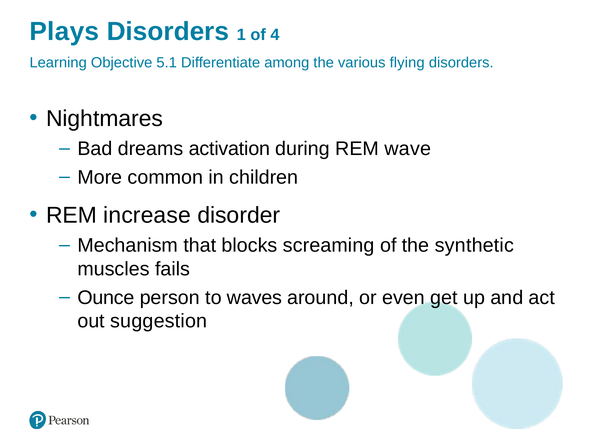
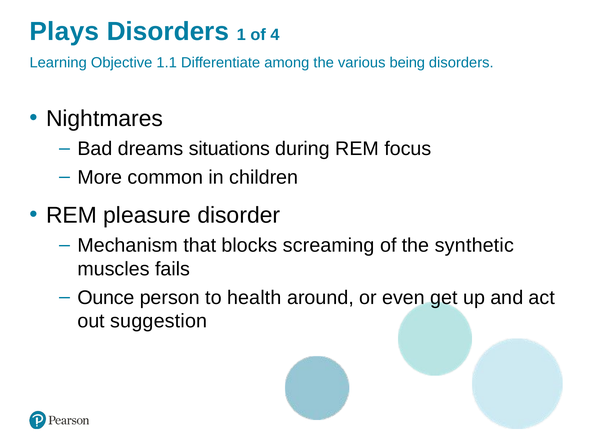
5.1: 5.1 -> 1.1
flying: flying -> being
activation: activation -> situations
wave: wave -> focus
increase: increase -> pleasure
waves: waves -> health
